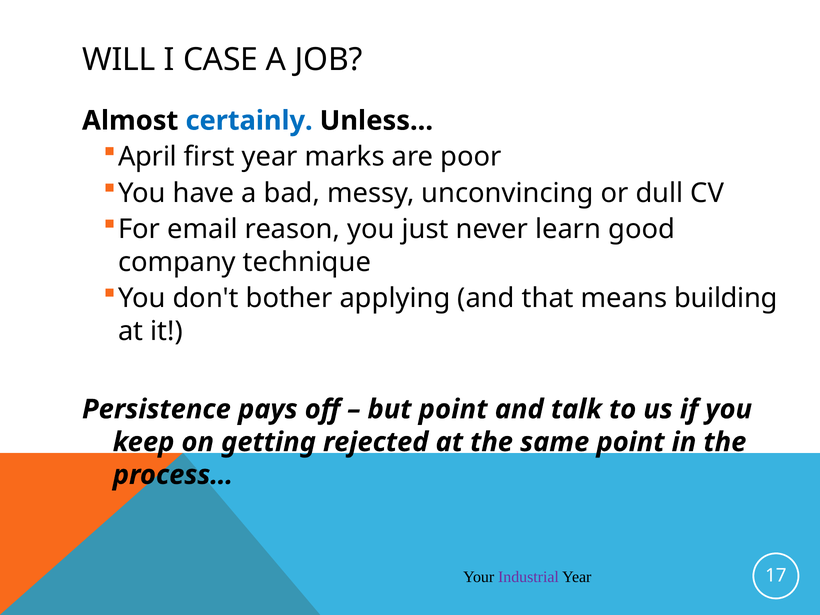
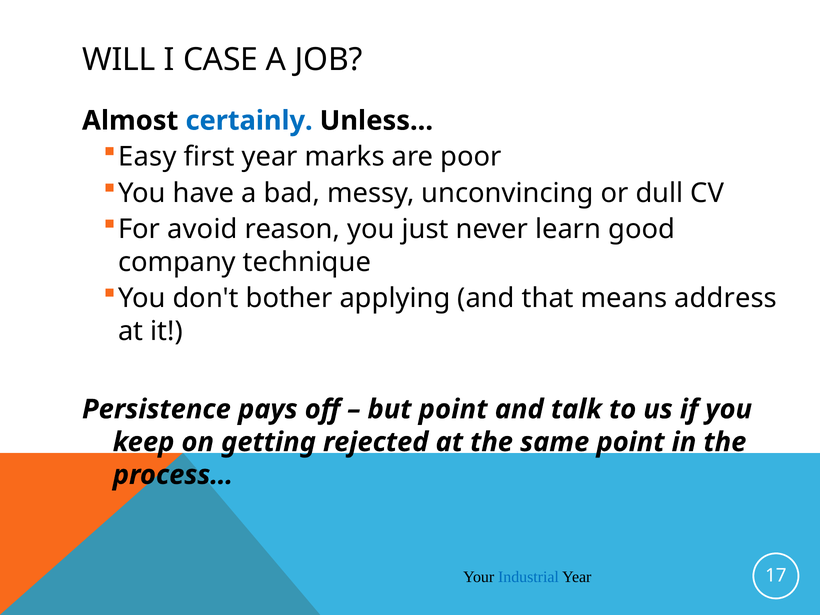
April: April -> Easy
email: email -> avoid
building: building -> address
Industrial colour: purple -> blue
